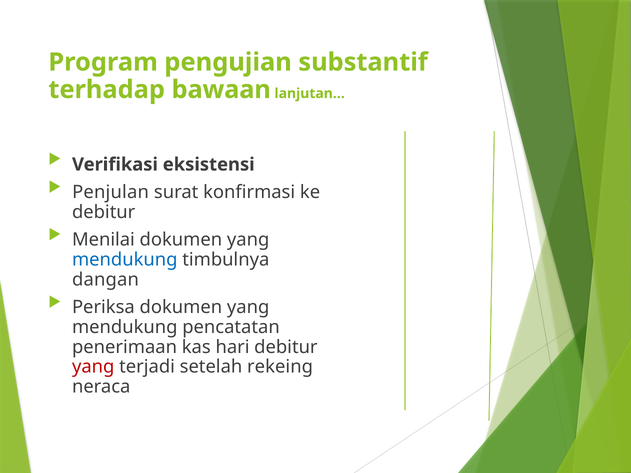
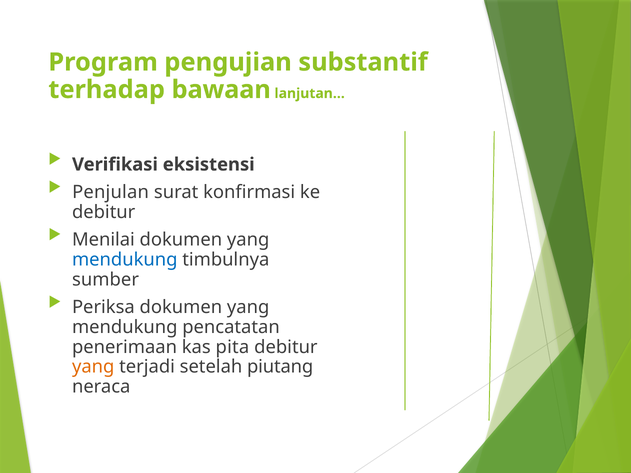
dangan: dangan -> sumber
hari: hari -> pita
yang at (93, 367) colour: red -> orange
rekeing: rekeing -> piutang
